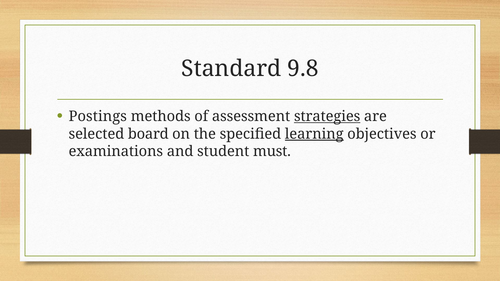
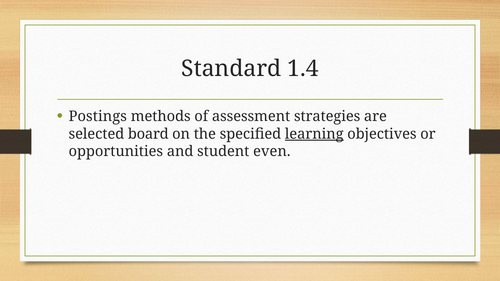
9.8: 9.8 -> 1.4
strategies underline: present -> none
examinations: examinations -> opportunities
must: must -> even
